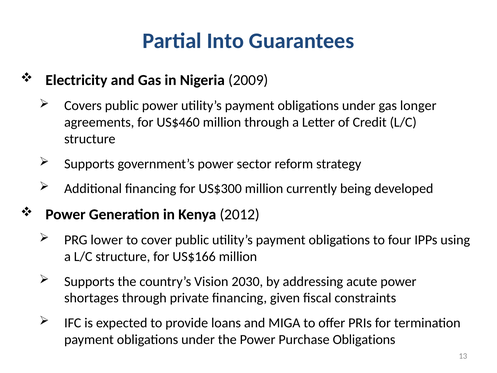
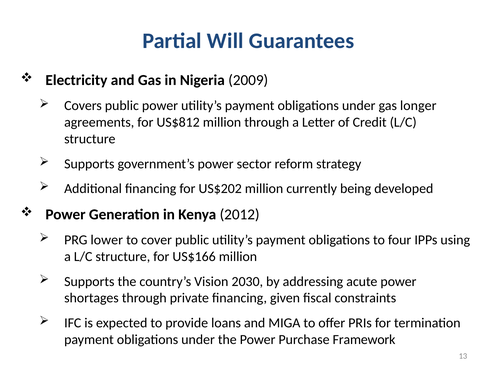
Into: Into -> Will
US$460: US$460 -> US$812
US$300: US$300 -> US$202
Purchase Obligations: Obligations -> Framework
